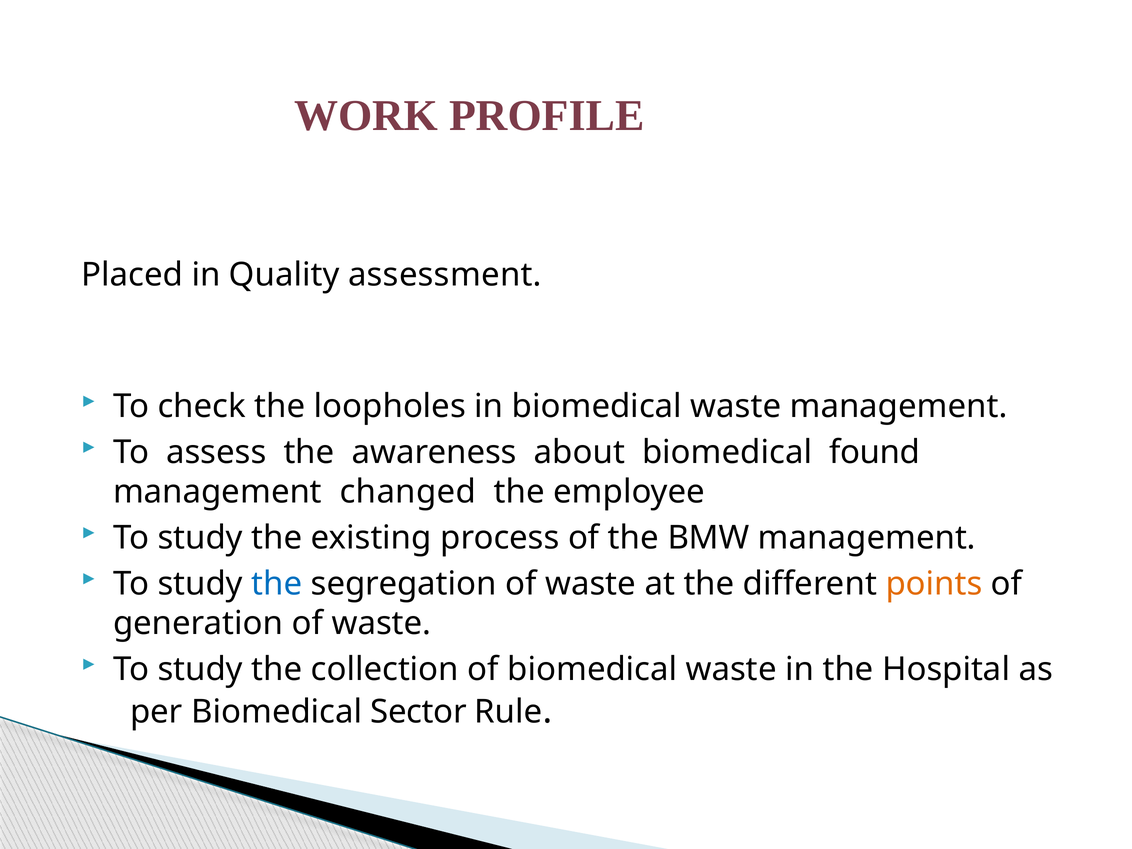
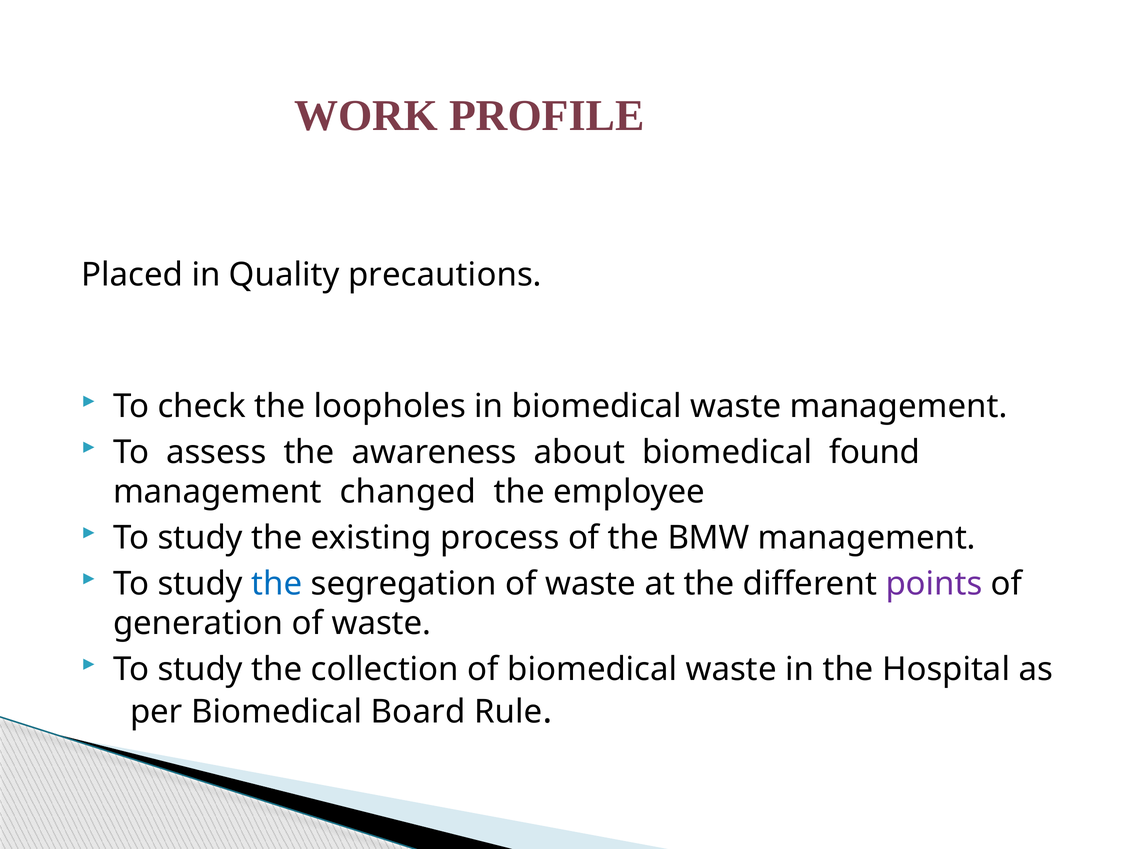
assessment: assessment -> precautions
points colour: orange -> purple
Sector: Sector -> Board
